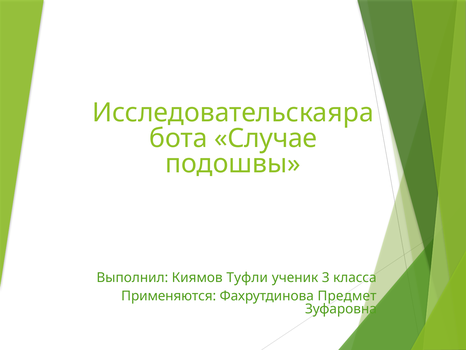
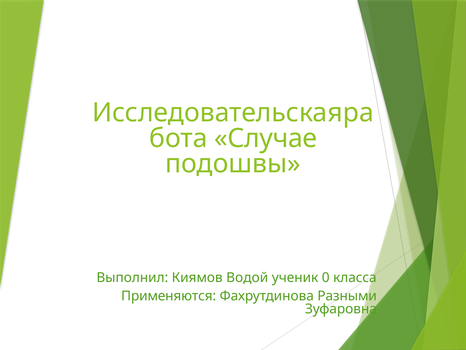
Туфли: Туфли -> Водой
3: 3 -> 0
Предмет: Предмет -> Разными
